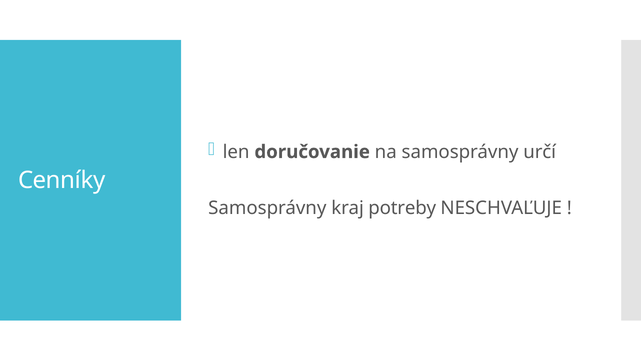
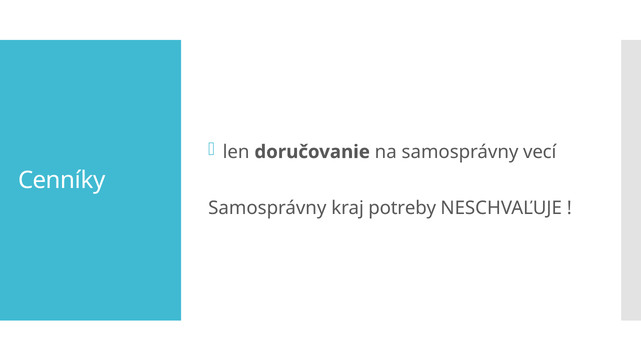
určí: určí -> vecí
